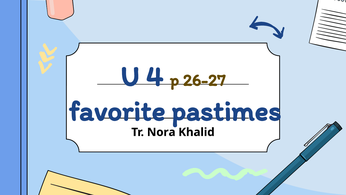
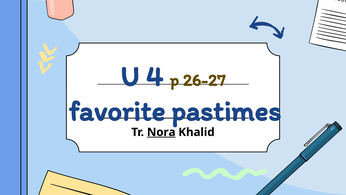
Nora underline: none -> present
